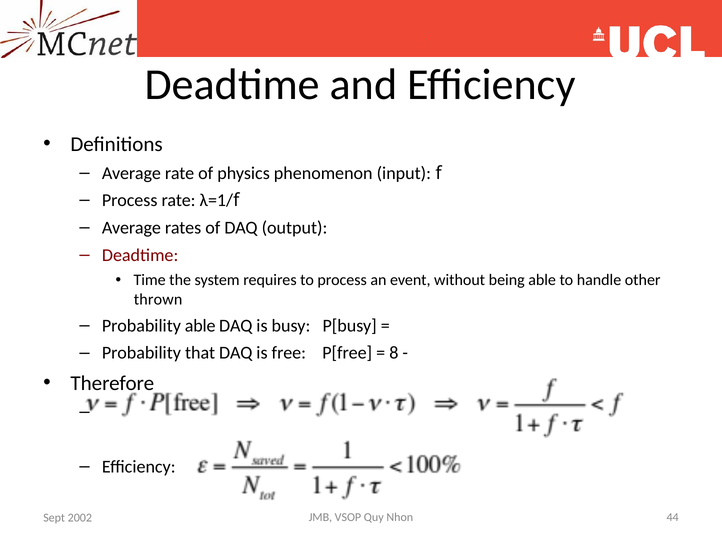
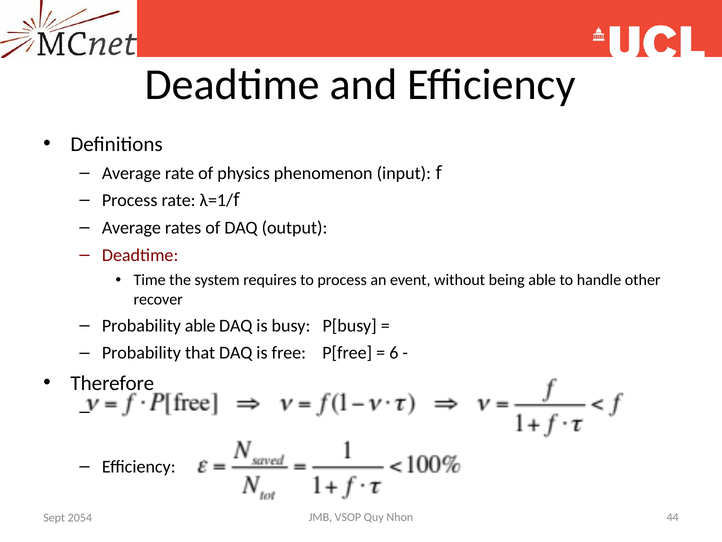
thrown: thrown -> recover
8: 8 -> 6
2002: 2002 -> 2054
